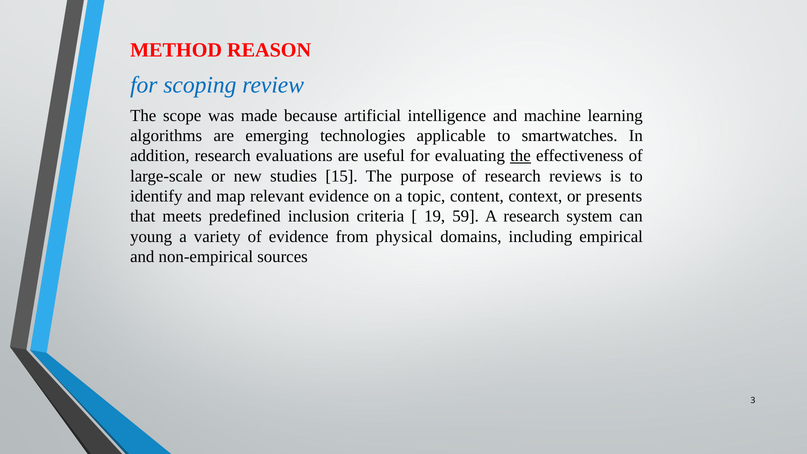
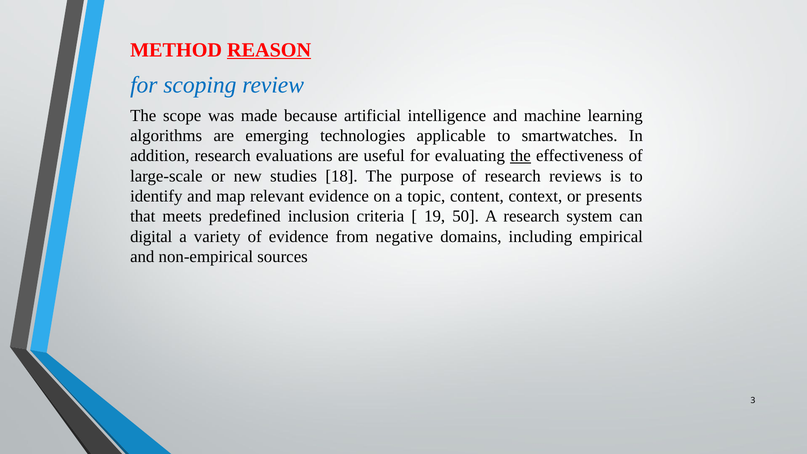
REASON underline: none -> present
15: 15 -> 18
59: 59 -> 50
young: young -> digital
physical: physical -> negative
